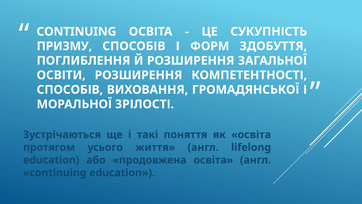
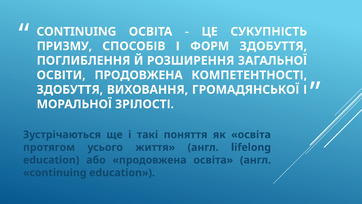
ОСВІТИ РОЗШИРЕННЯ: РОЗШИРЕННЯ -> ПРОДОВЖЕНА
СПОСОБІВ at (70, 90): СПОСОБІВ -> ЗДОБУТТЯ
